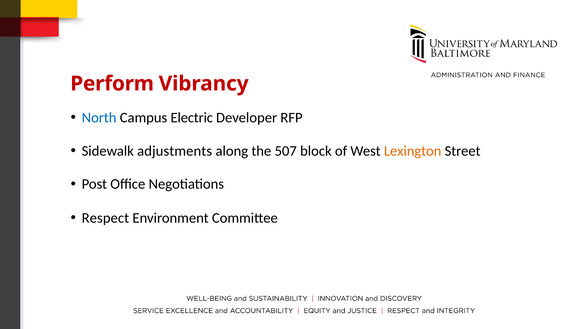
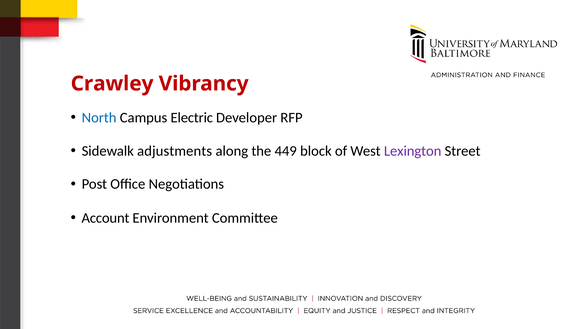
Perform: Perform -> Crawley
507: 507 -> 449
Lexington colour: orange -> purple
Respect: Respect -> Account
